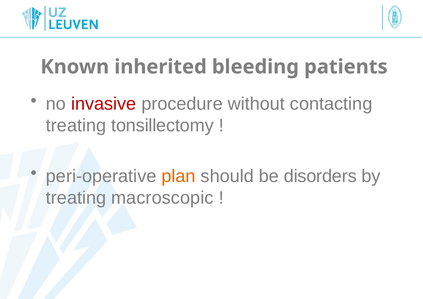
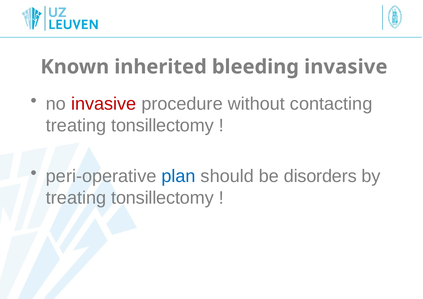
bleeding patients: patients -> invasive
plan colour: orange -> blue
macroscopic at (162, 198): macroscopic -> tonsillectomy
